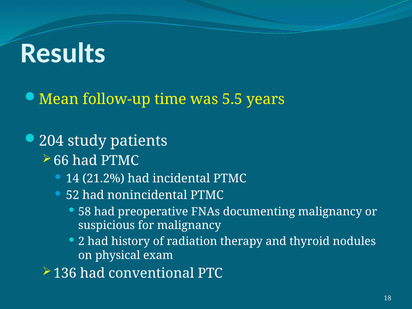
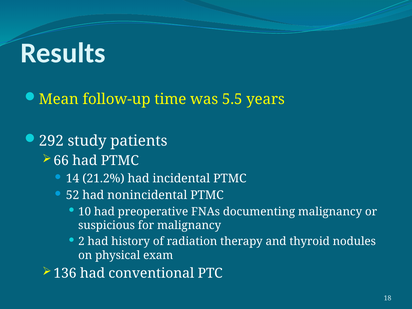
204: 204 -> 292
58: 58 -> 10
